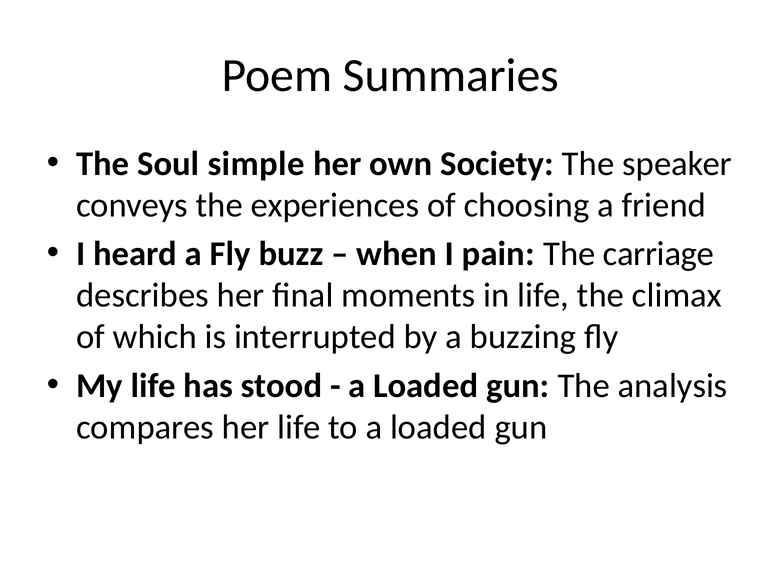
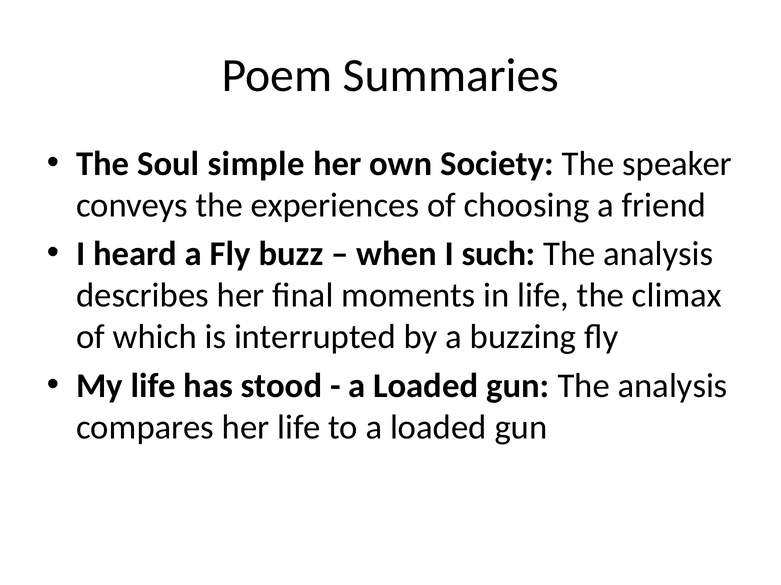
pain: pain -> such
carriage at (658, 254): carriage -> analysis
